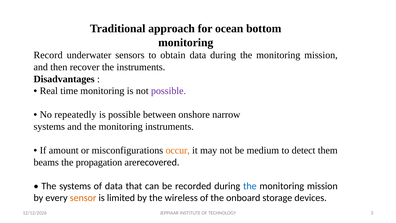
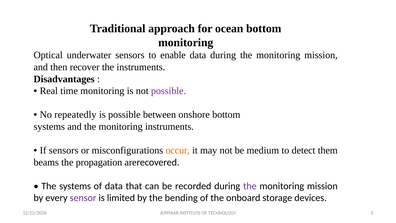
Record: Record -> Optical
obtain: obtain -> enable
onshore narrow: narrow -> bottom
If amount: amount -> sensors
the at (250, 186) colour: blue -> purple
sensor colour: orange -> purple
wireless: wireless -> bending
